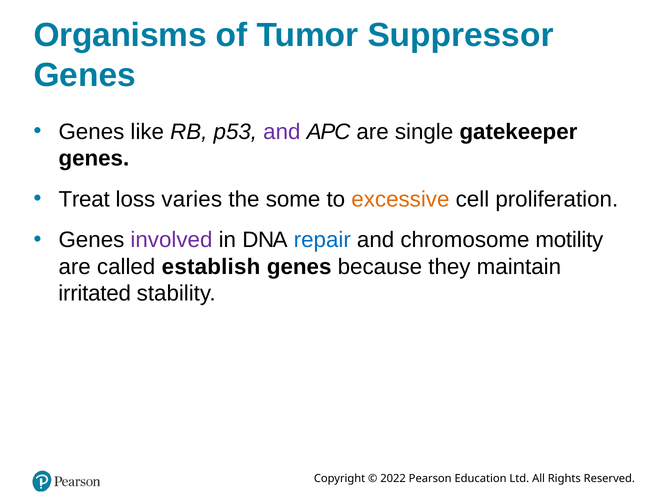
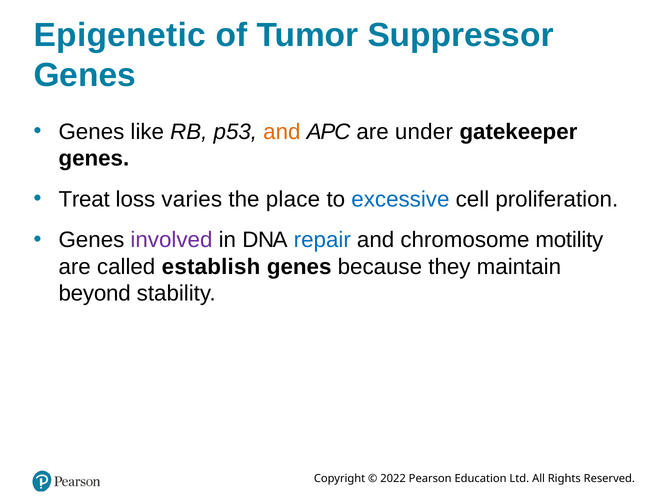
Organisms: Organisms -> Epigenetic
and at (282, 132) colour: purple -> orange
single: single -> under
some: some -> place
excessive colour: orange -> blue
irritated: irritated -> beyond
